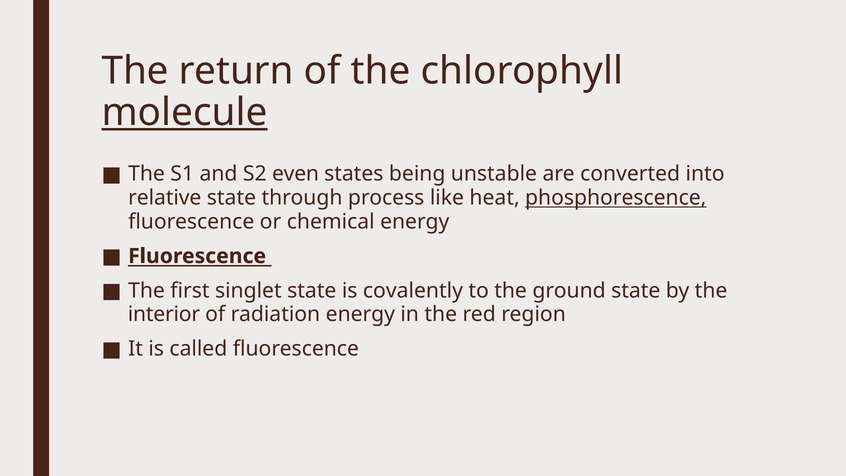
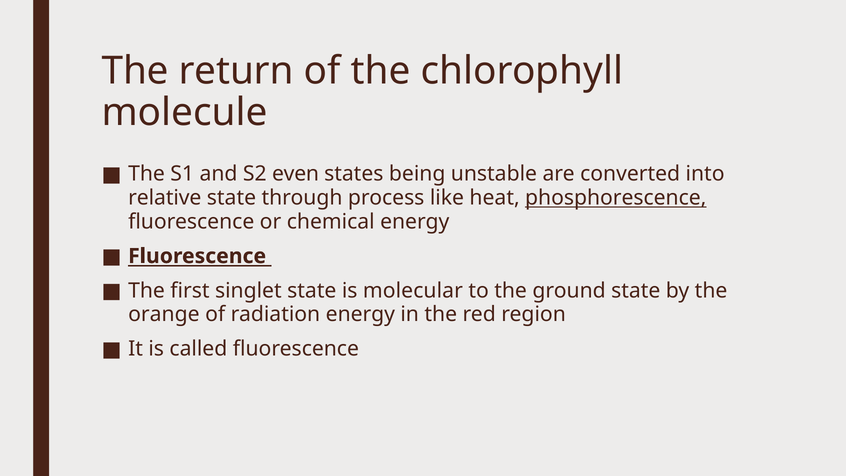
molecule underline: present -> none
covalently: covalently -> molecular
interior: interior -> orange
